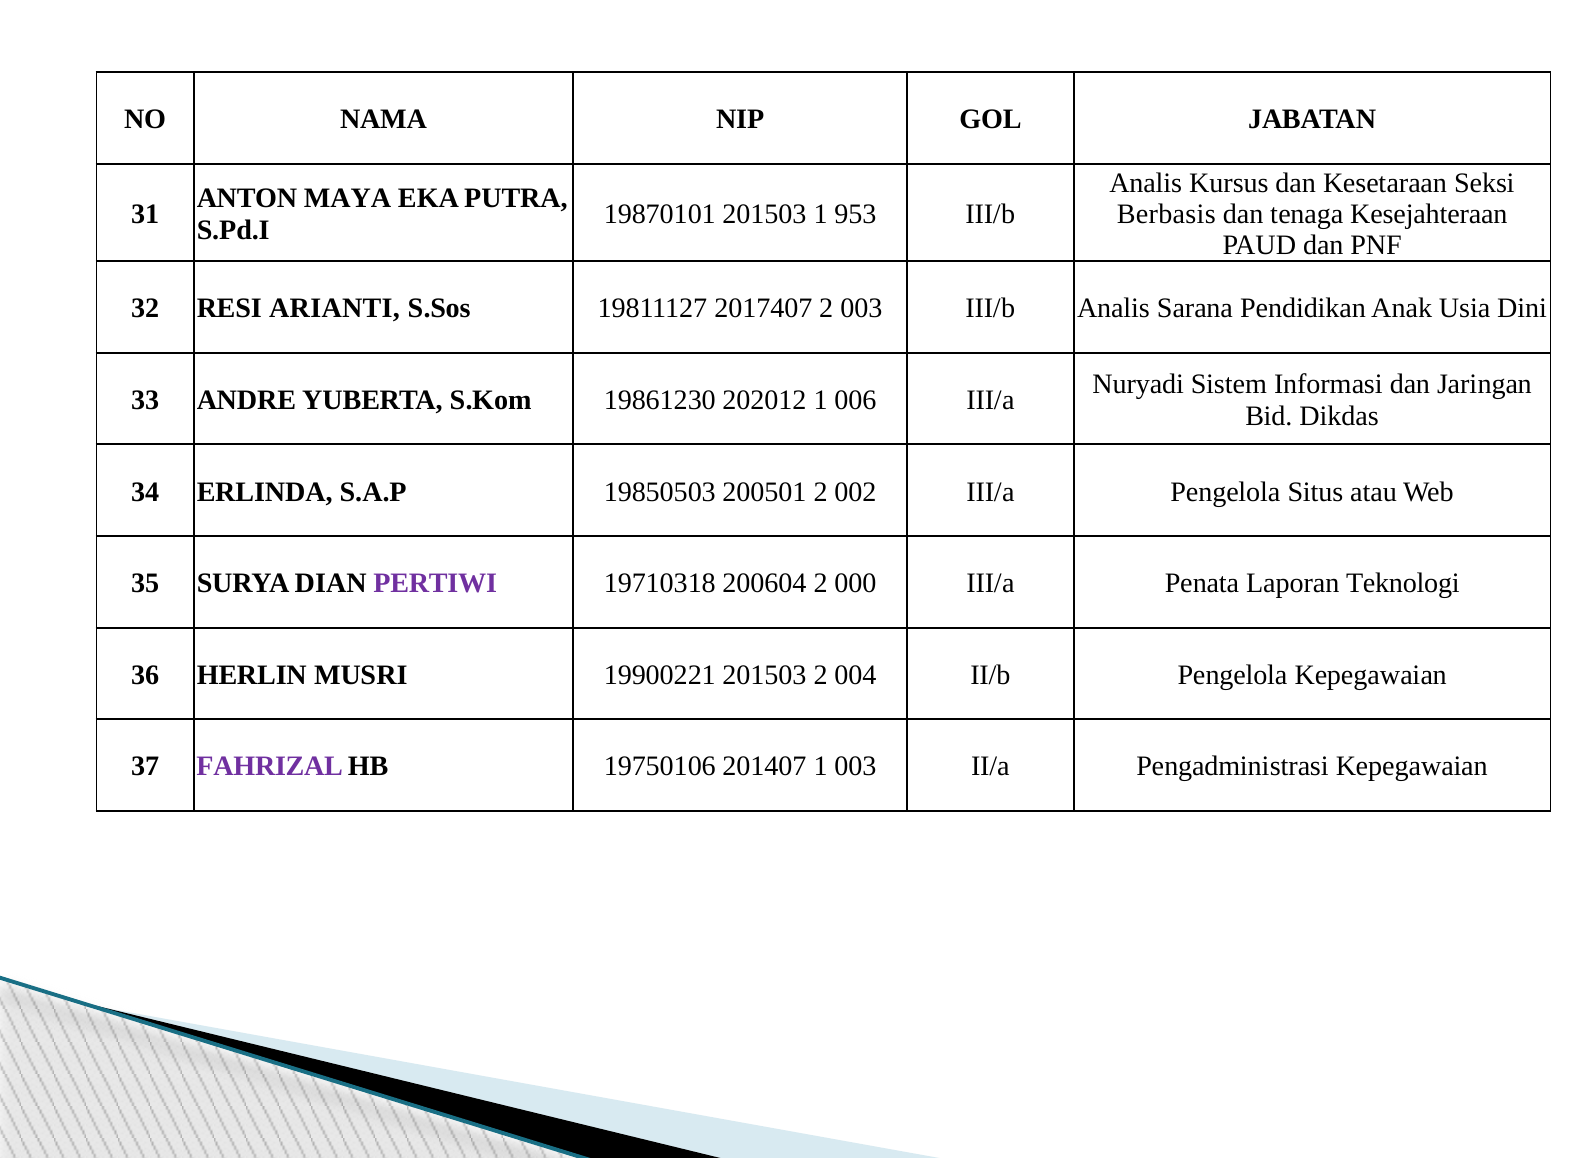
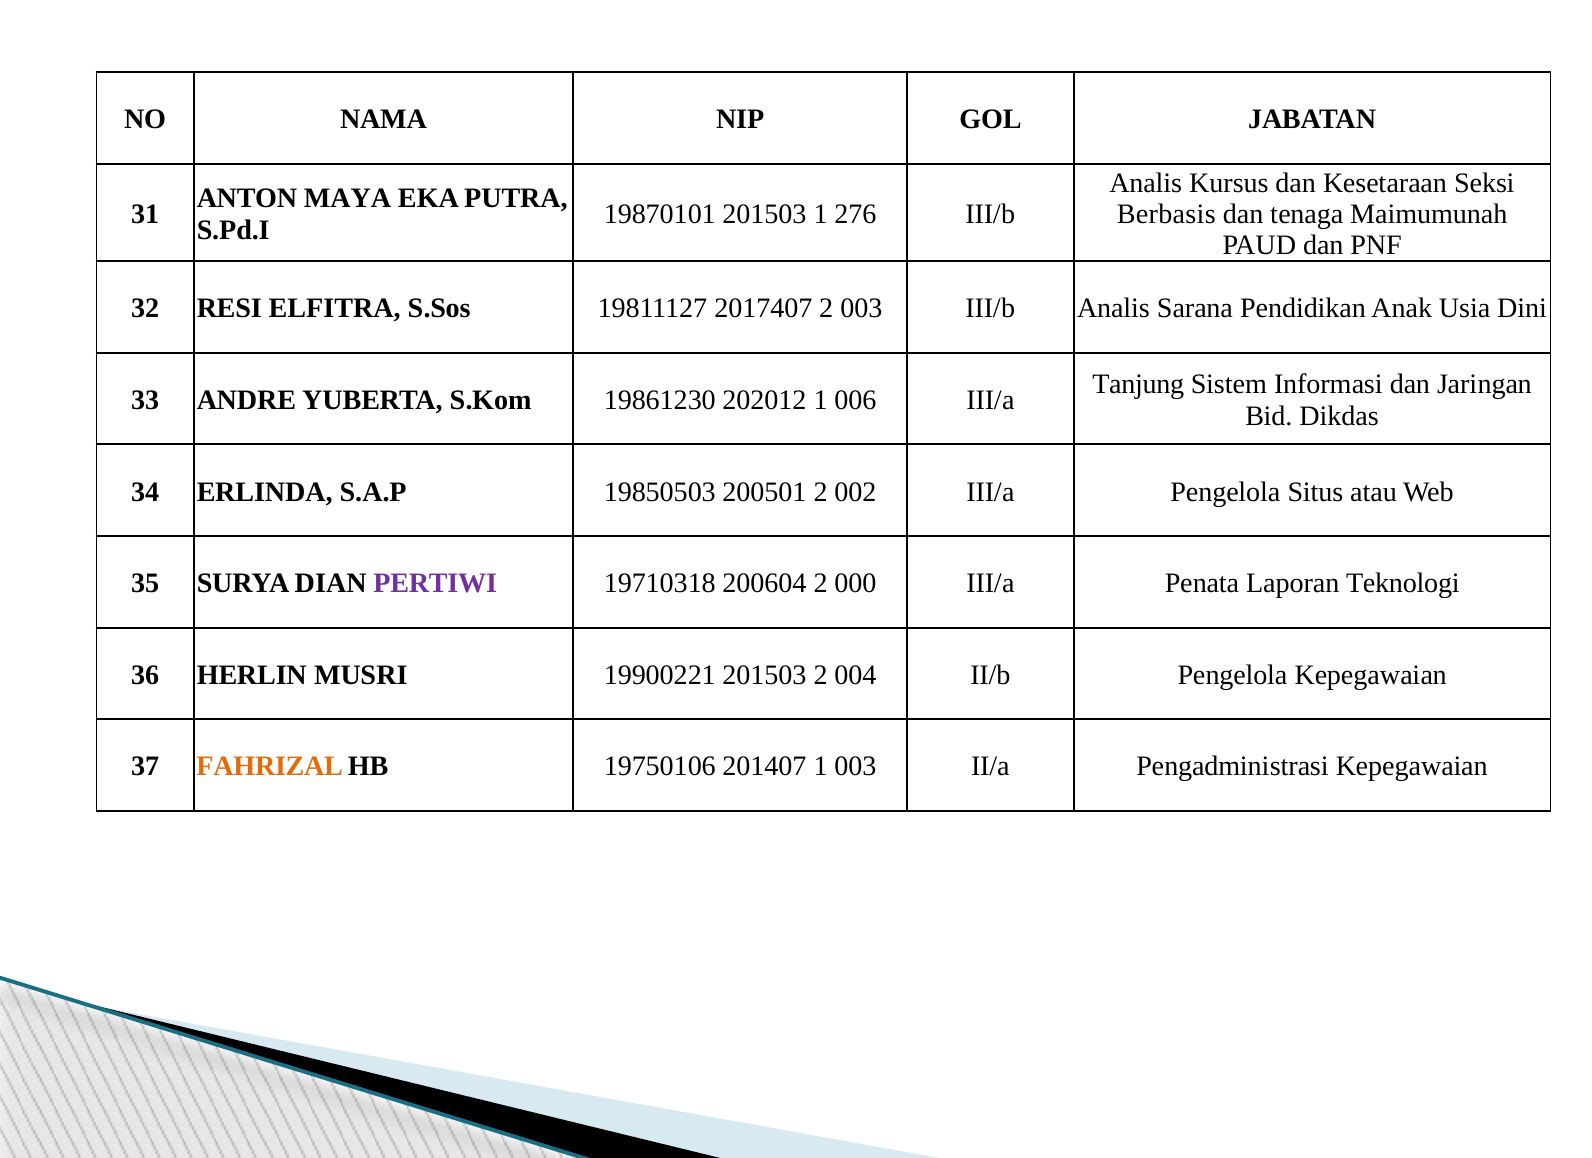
953: 953 -> 276
Kesejahteraan: Kesejahteraan -> Maimumunah
ARIANTI: ARIANTI -> ELFITRA
Nuryadi: Nuryadi -> Tanjung
FAHRIZAL colour: purple -> orange
